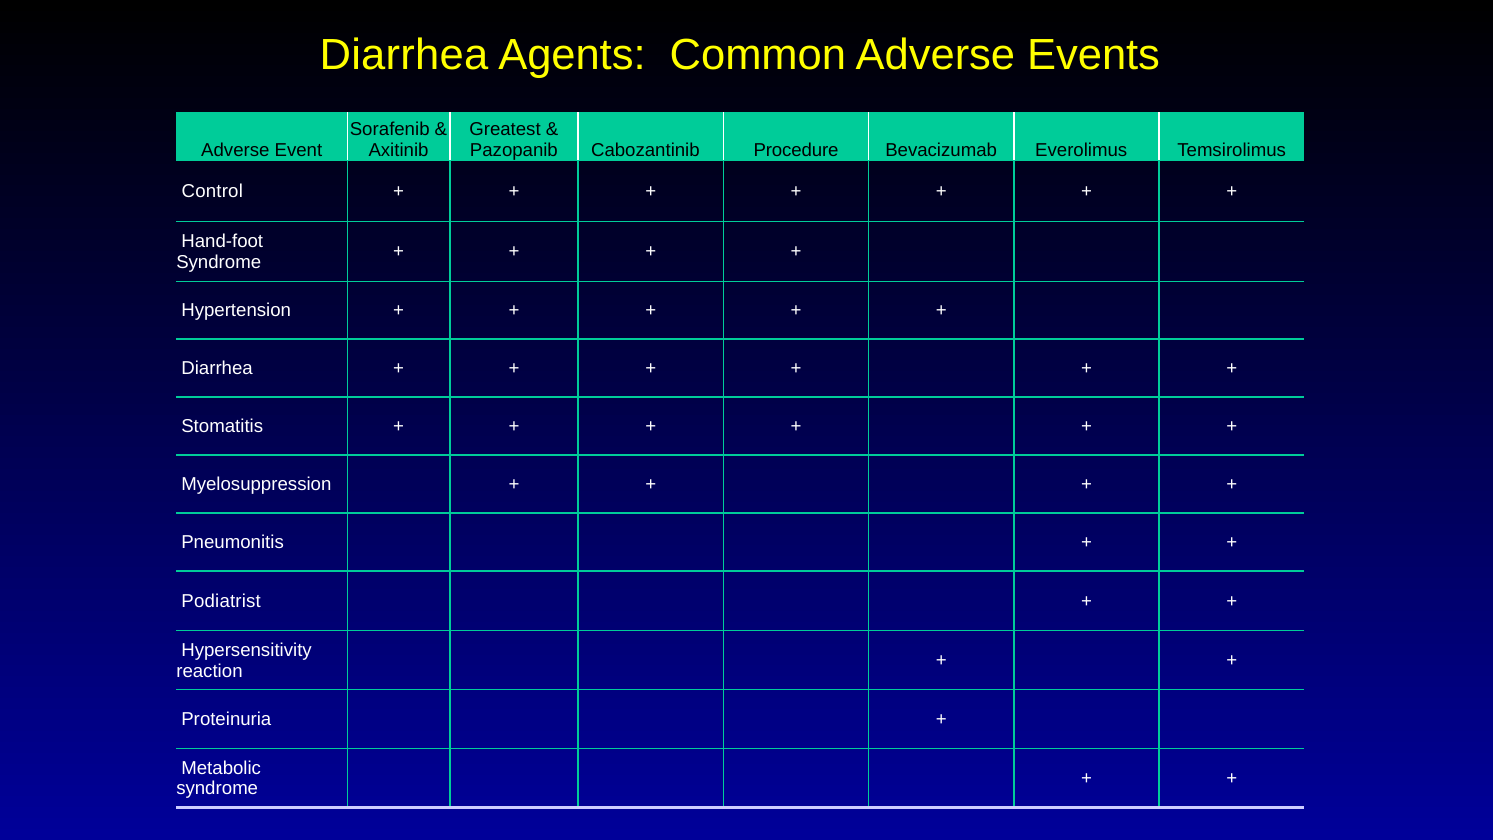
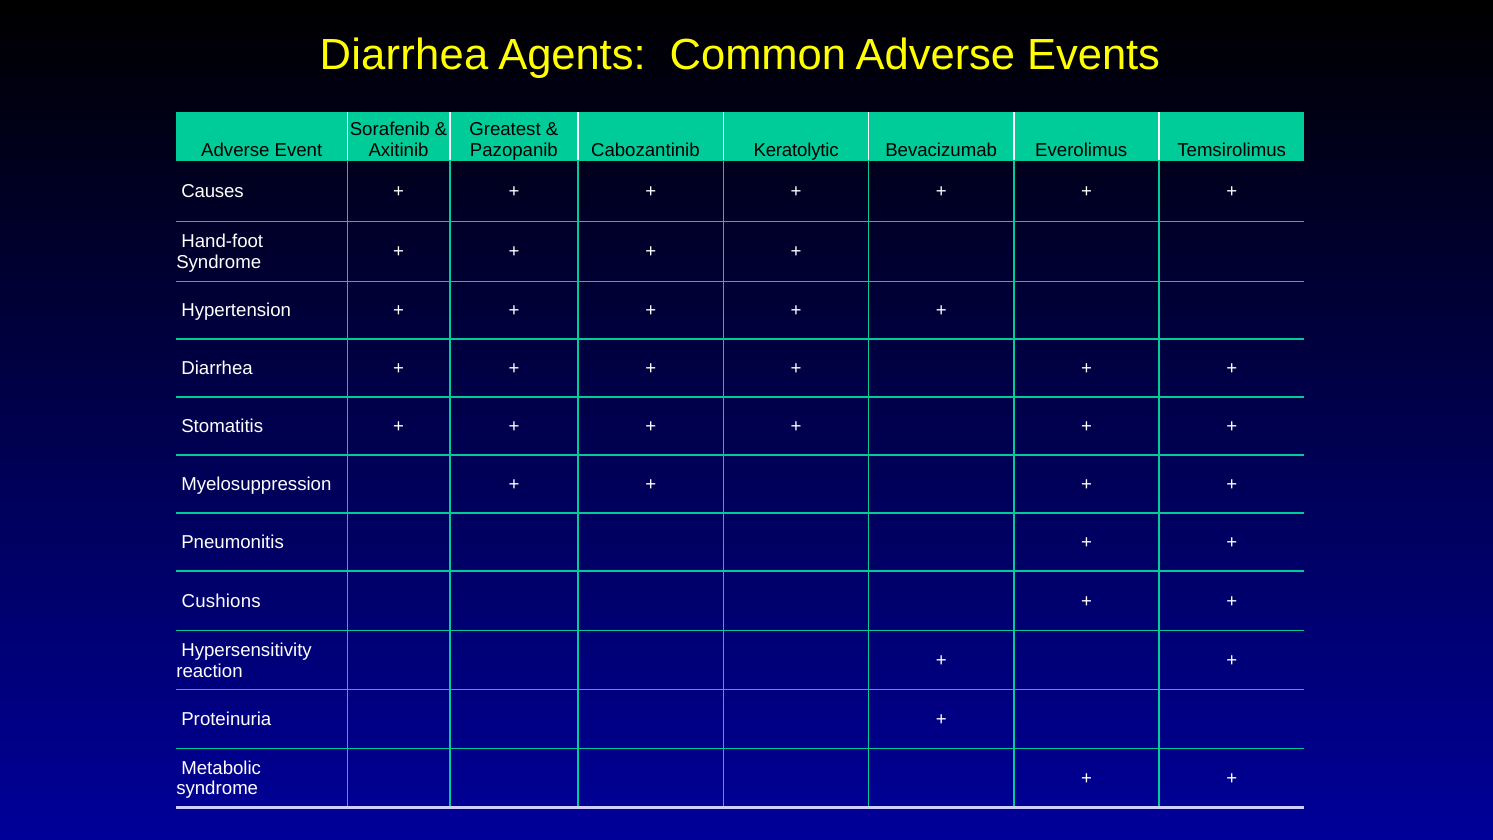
Procedure: Procedure -> Keratolytic
Control: Control -> Causes
Podiatrist: Podiatrist -> Cushions
